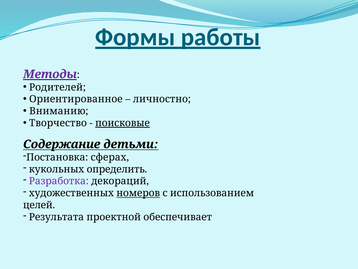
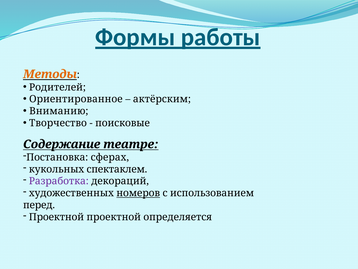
Методы colour: purple -> orange
личностно: личностно -> актёрским
поисковые underline: present -> none
детьми: детьми -> театре
определить: определить -> спектаклем
целей: целей -> перед
Результата at (56, 217): Результата -> Проектной
обеспечивает: обеспечивает -> определяется
